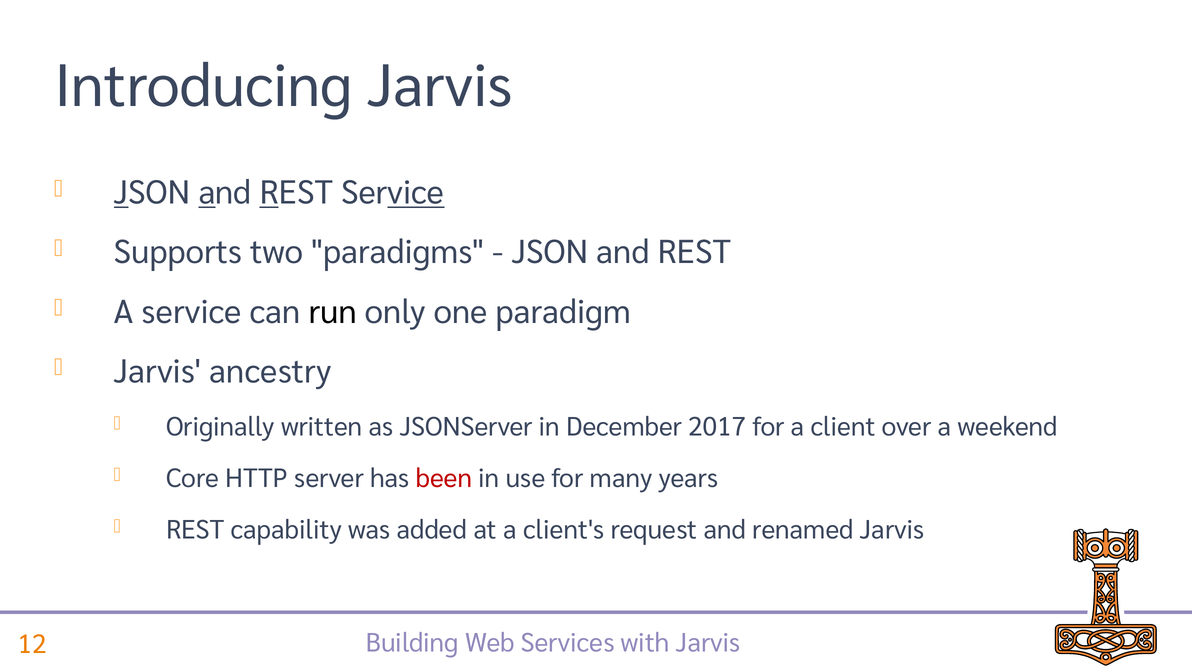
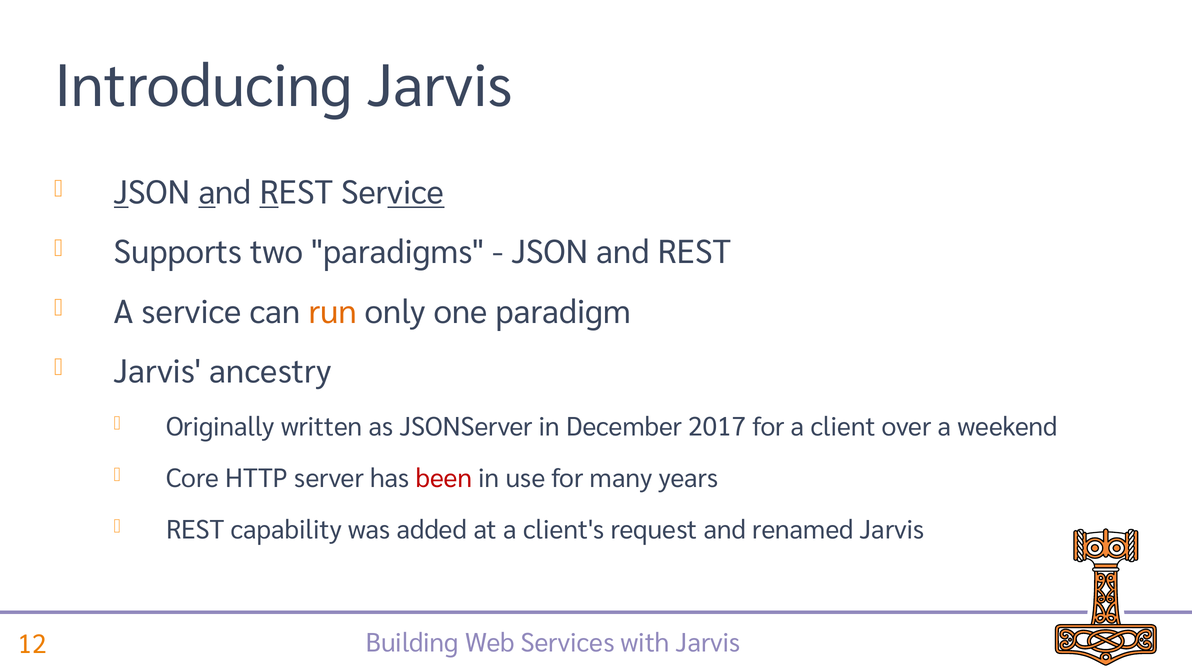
run colour: black -> orange
